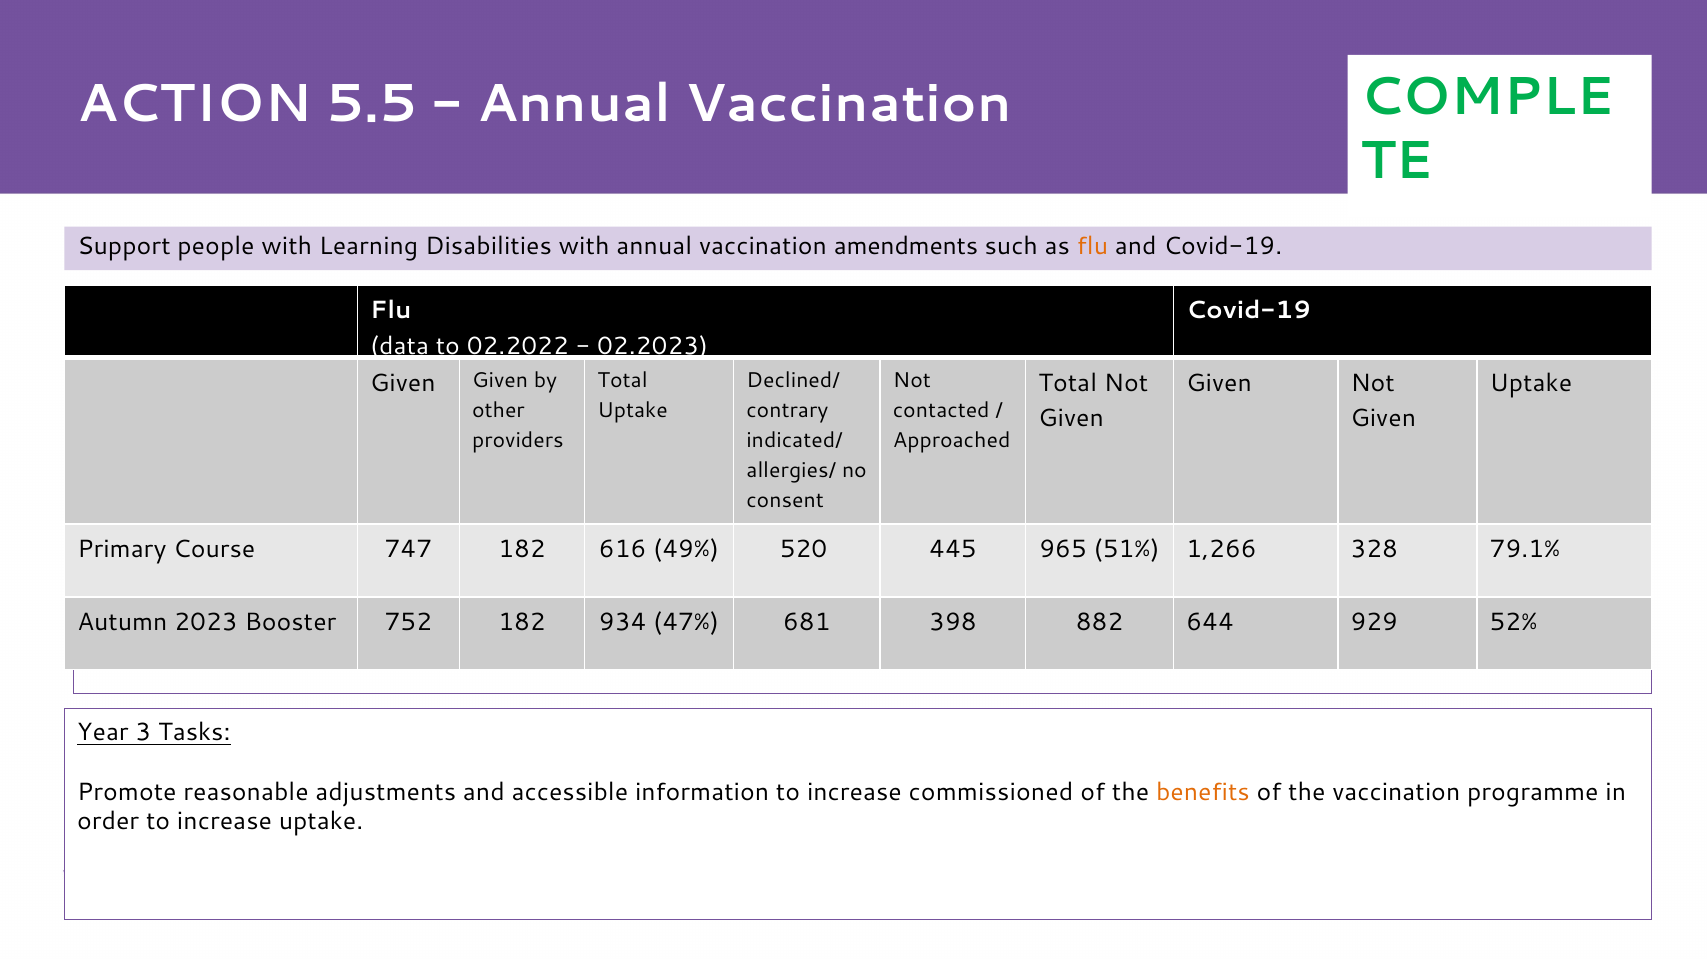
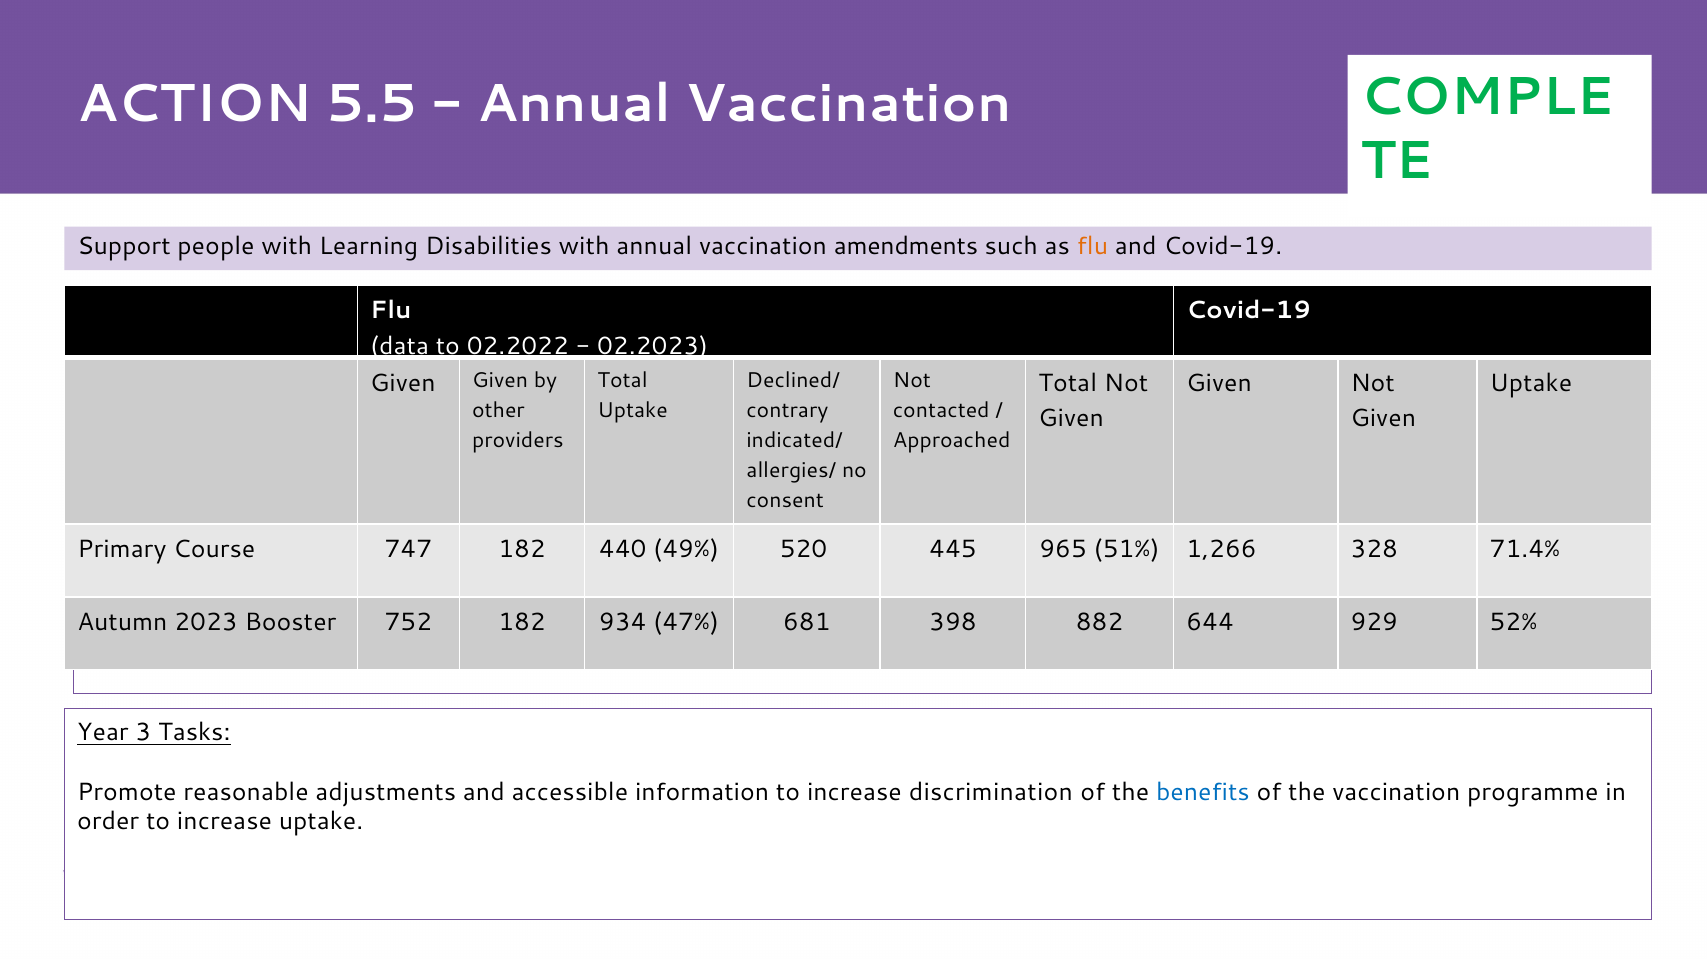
616: 616 -> 440
79.1%: 79.1% -> 71.4%
commissioned: commissioned -> discrimination
benefits colour: orange -> blue
